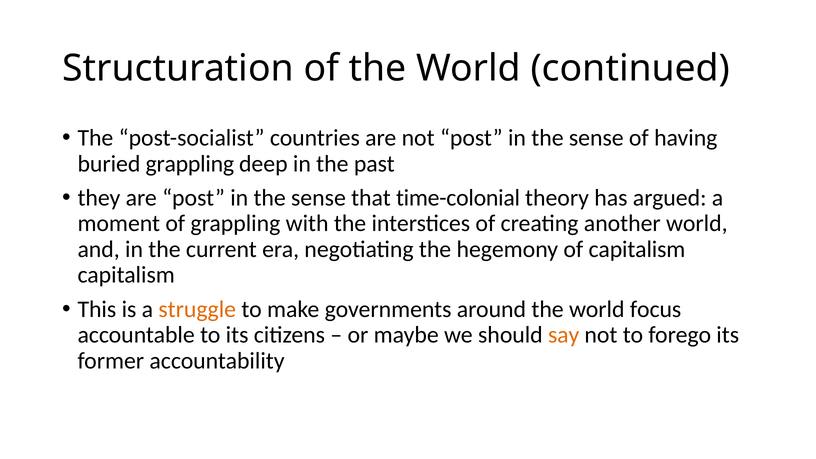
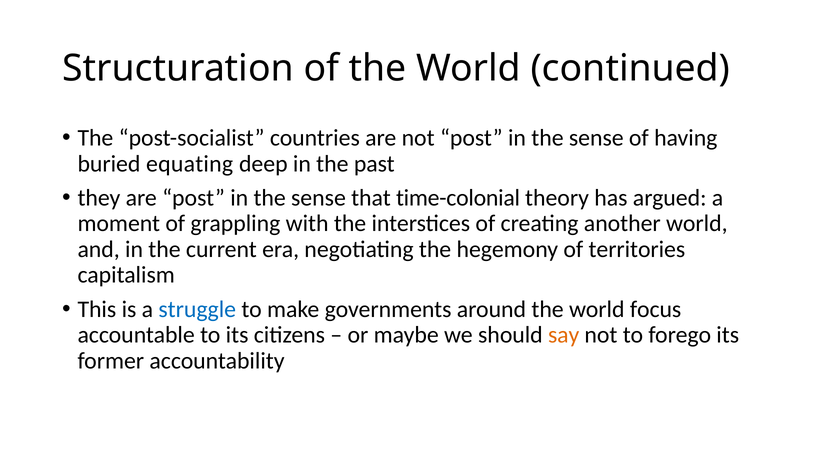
buried grappling: grappling -> equating
of capitalism: capitalism -> territories
struggle colour: orange -> blue
